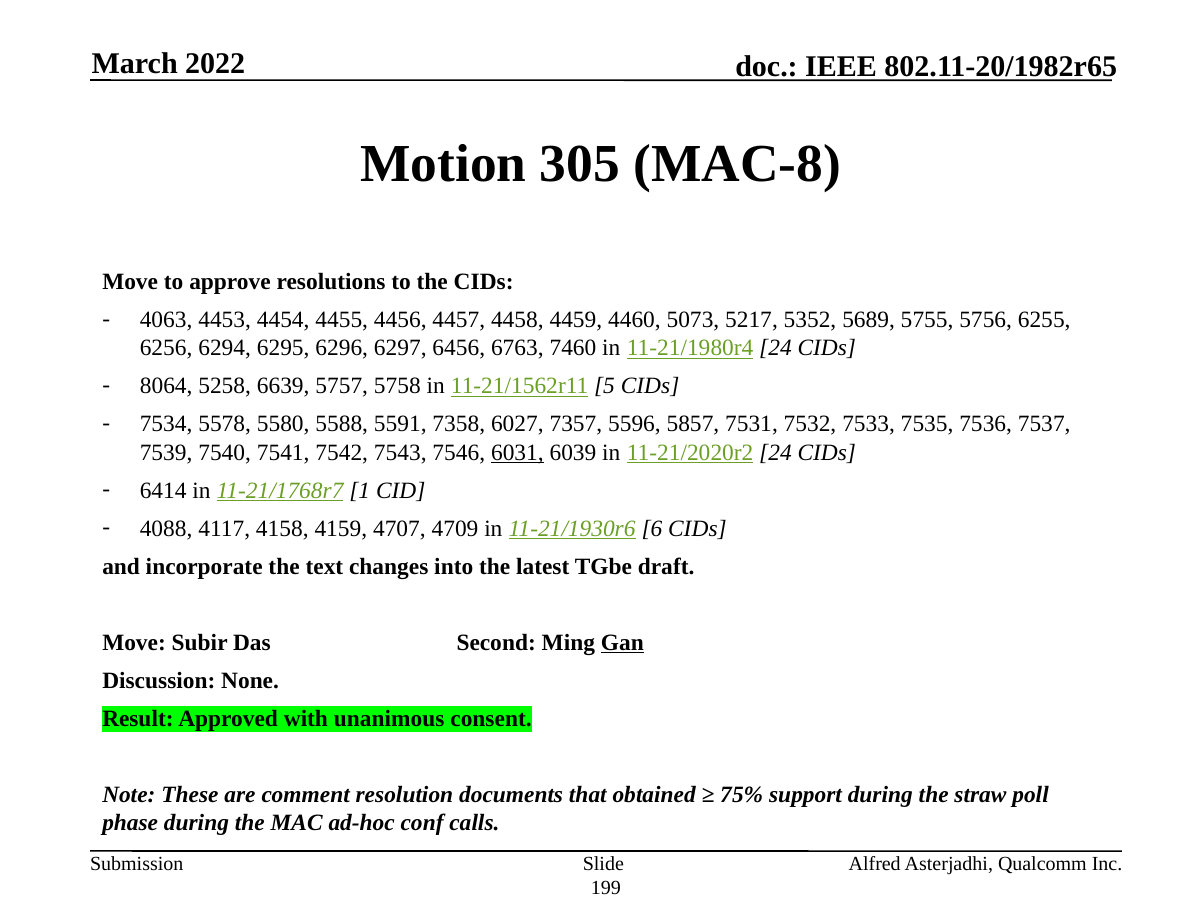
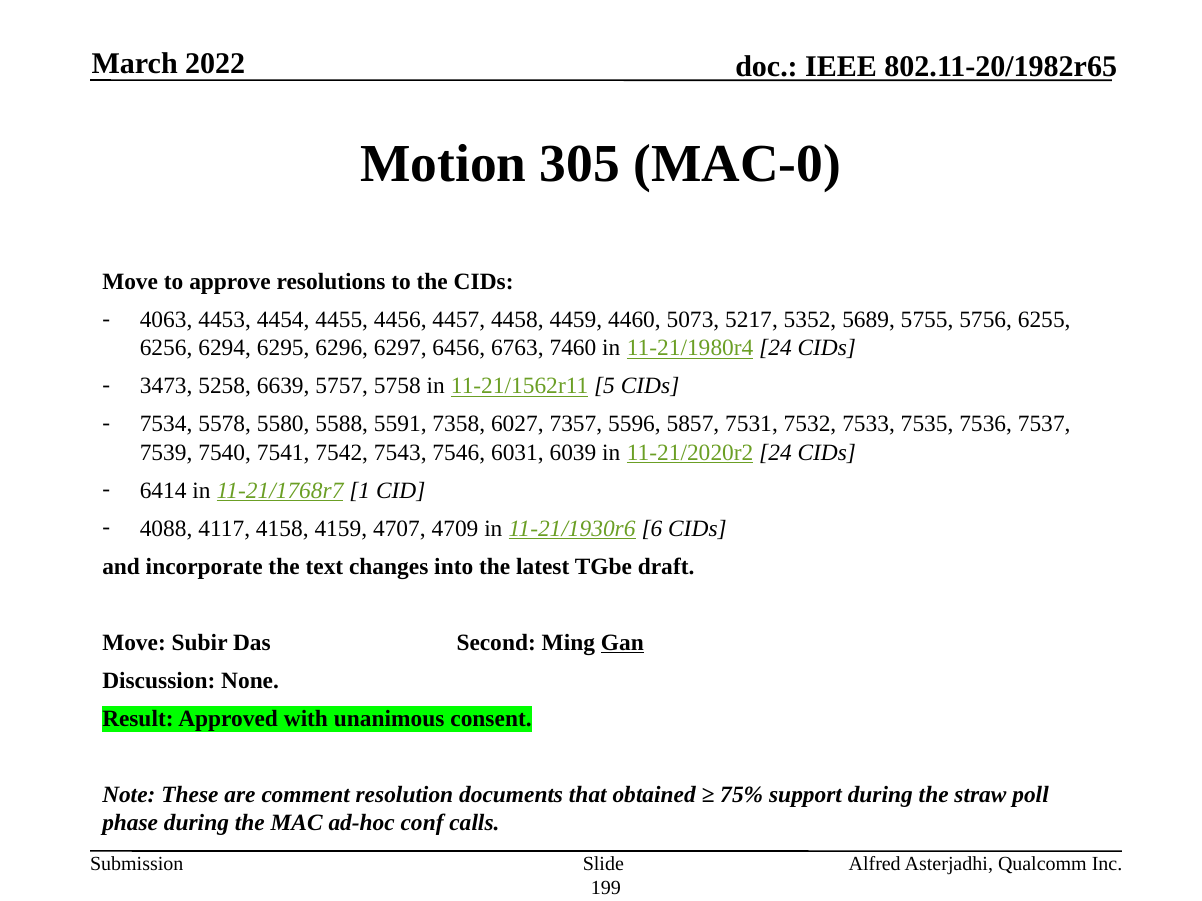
MAC-8: MAC-8 -> MAC-0
8064: 8064 -> 3473
6031 underline: present -> none
